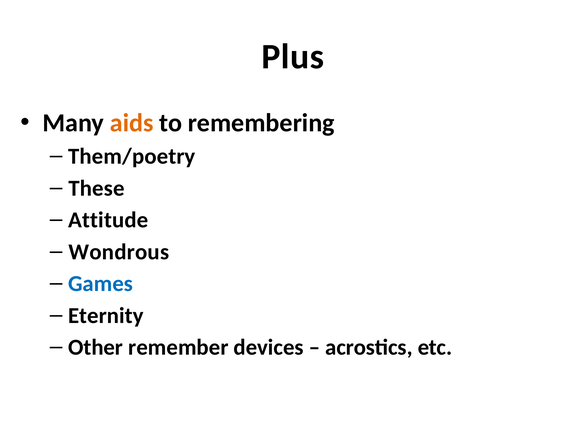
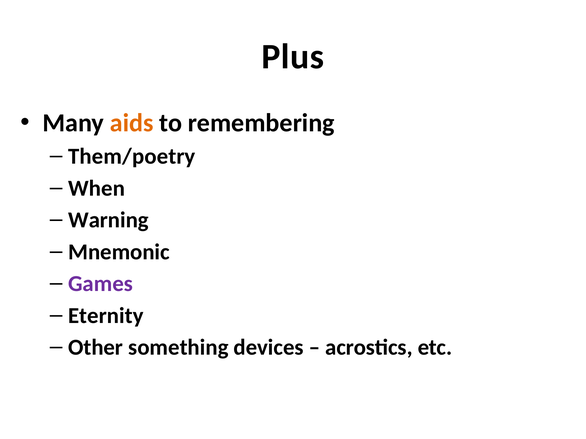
These: These -> When
Attitude: Attitude -> Warning
Wondrous: Wondrous -> Mnemonic
Games colour: blue -> purple
remember: remember -> something
